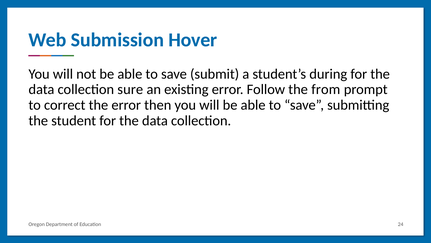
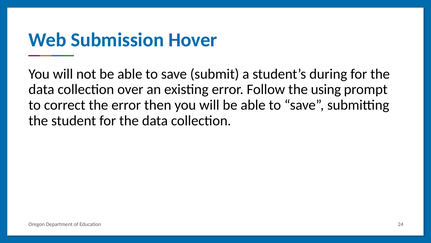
sure: sure -> over
from: from -> using
